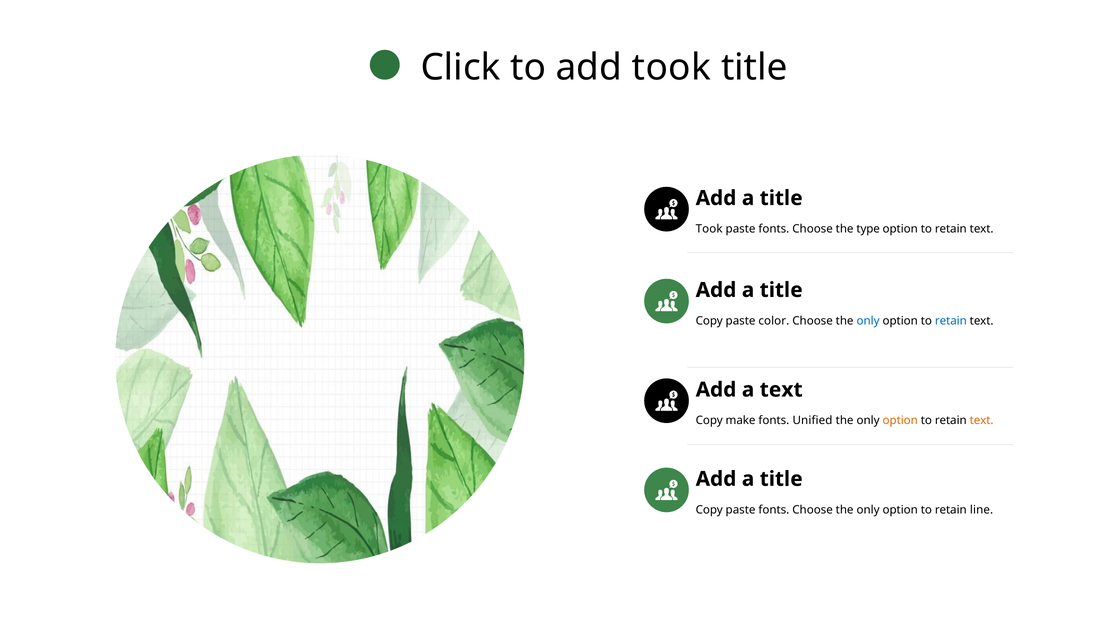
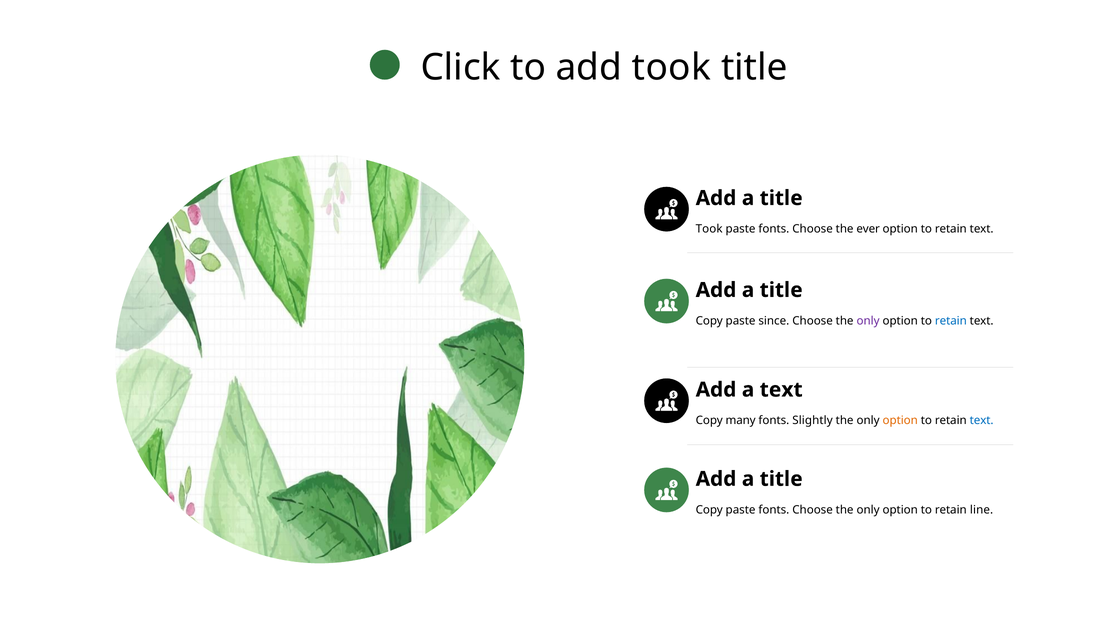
type: type -> ever
color: color -> since
only at (868, 321) colour: blue -> purple
make: make -> many
Unified: Unified -> Slightly
text at (982, 421) colour: orange -> blue
